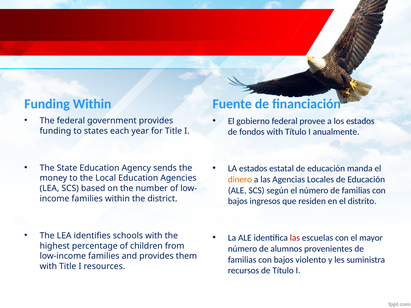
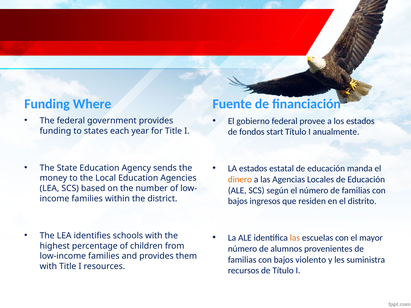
Funding Within: Within -> Where
fondos with: with -> start
las at (295, 238) colour: red -> orange
